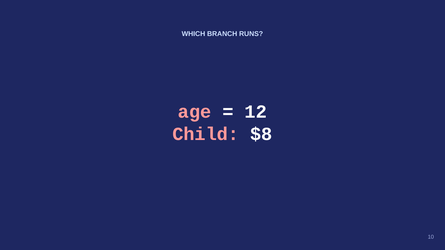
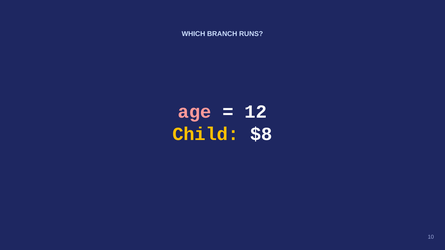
Child colour: pink -> yellow
